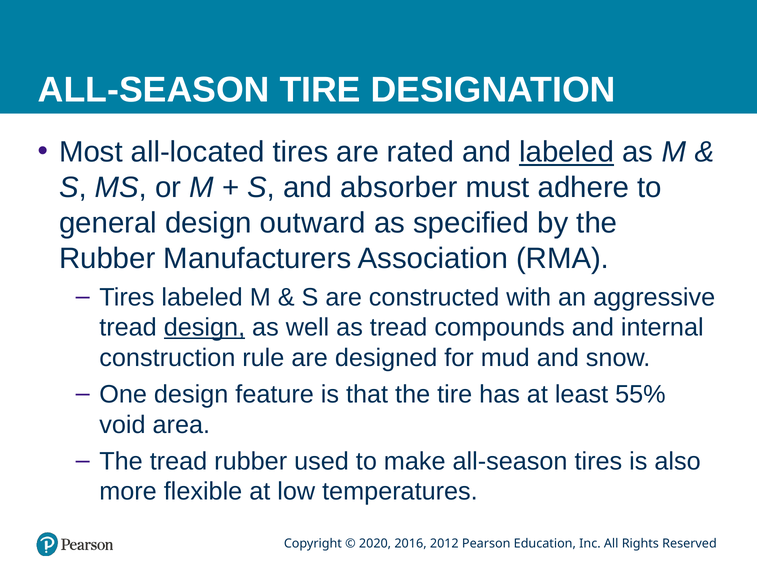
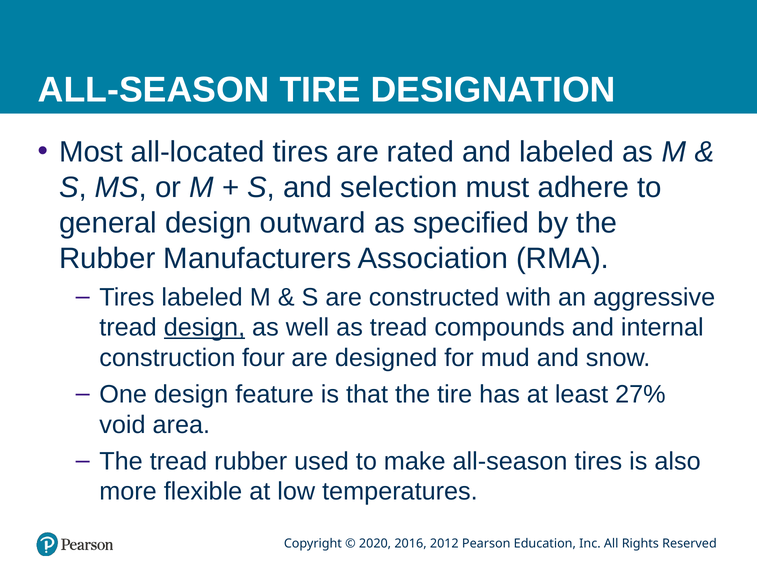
labeled at (567, 152) underline: present -> none
absorber: absorber -> selection
rule: rule -> four
55%: 55% -> 27%
